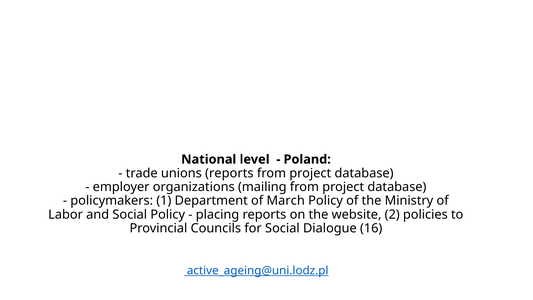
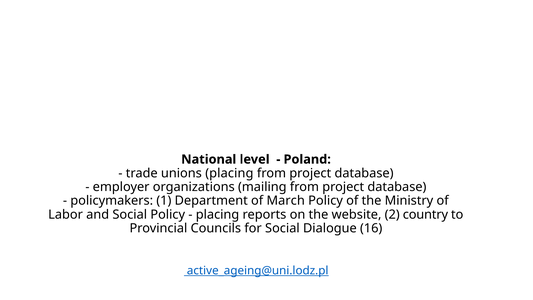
unions reports: reports -> placing
policies: policies -> country
